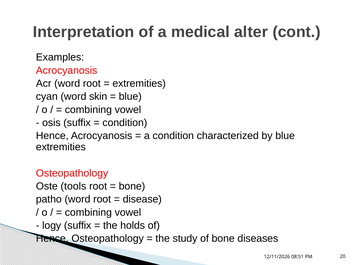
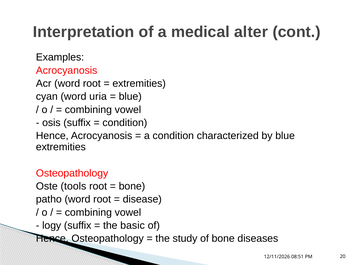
skin: skin -> uria
holds: holds -> basic
